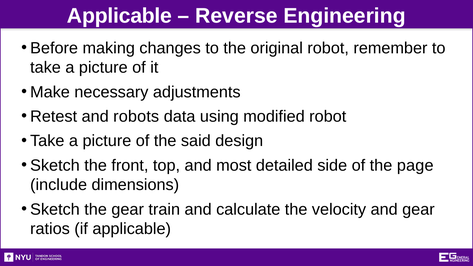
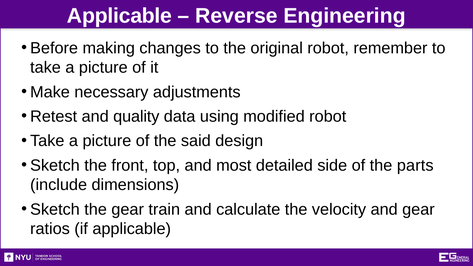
robots: robots -> quality
page: page -> parts
